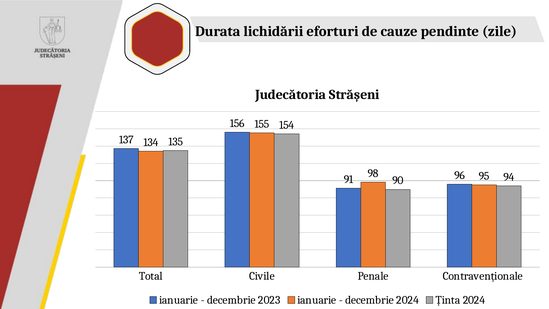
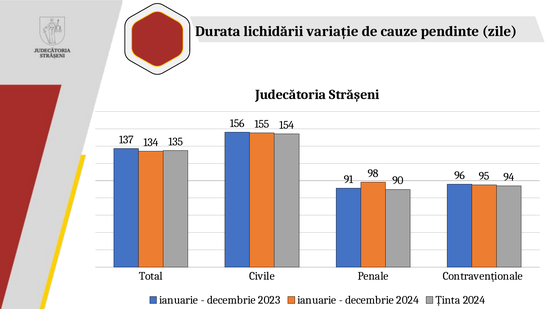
eforturi: eforturi -> variație
